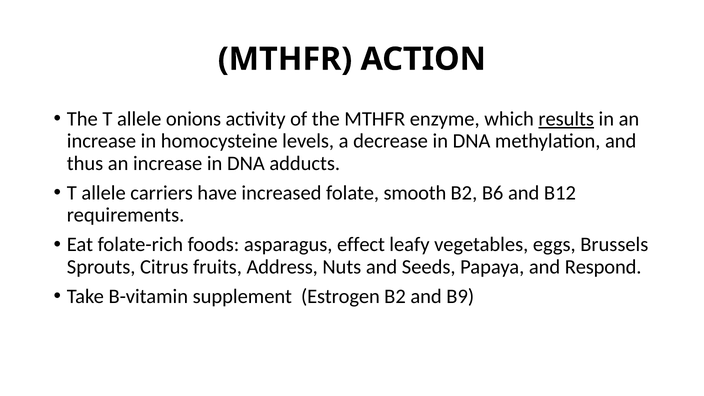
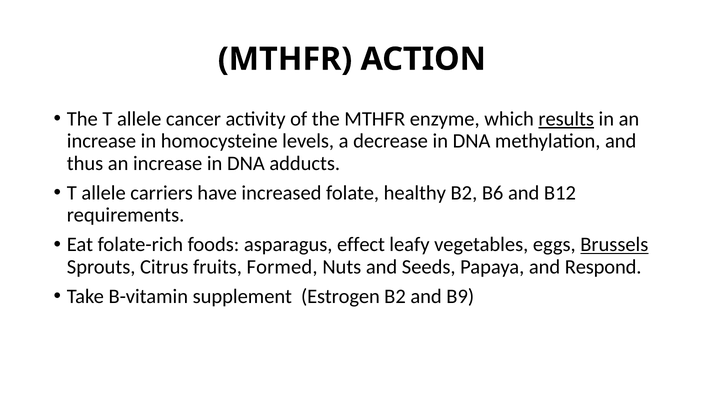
onions: onions -> cancer
smooth: smooth -> healthy
Brussels underline: none -> present
Address: Address -> Formed
